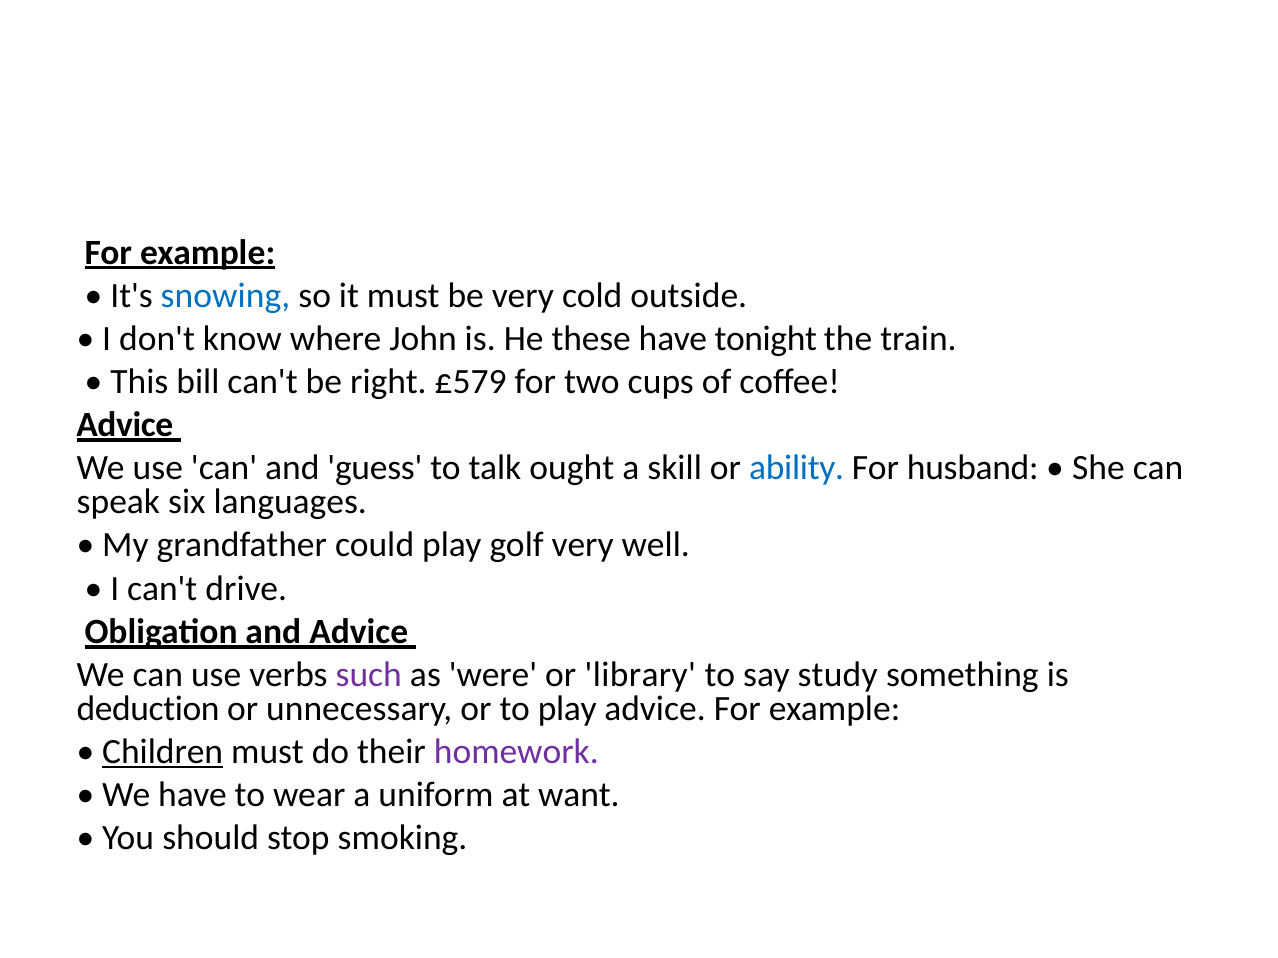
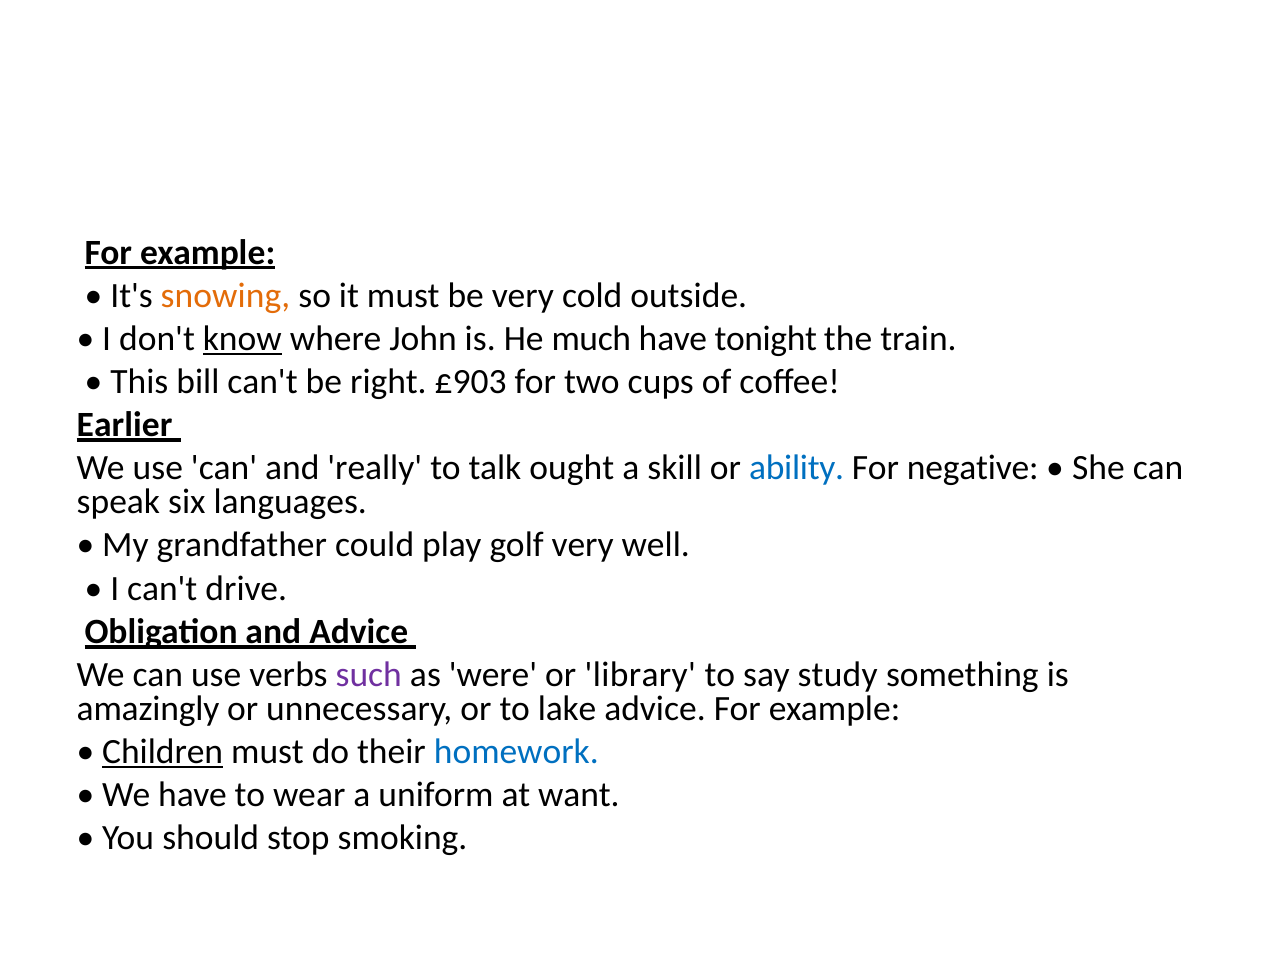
snowing colour: blue -> orange
know underline: none -> present
these: these -> much
£579: £579 -> £903
Advice at (125, 425): Advice -> Earlier
guess: guess -> really
husband: husband -> negative
deduction: deduction -> amazingly
to play: play -> lake
homework colour: purple -> blue
